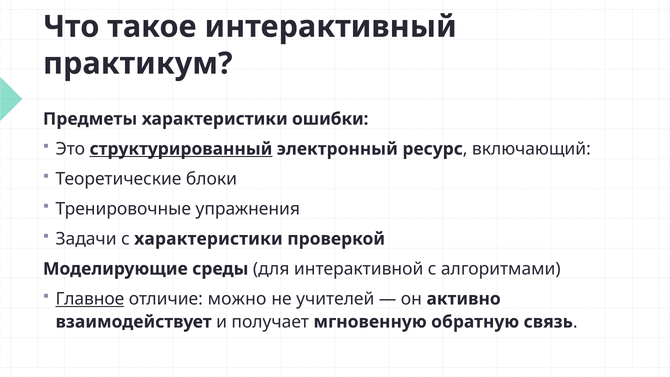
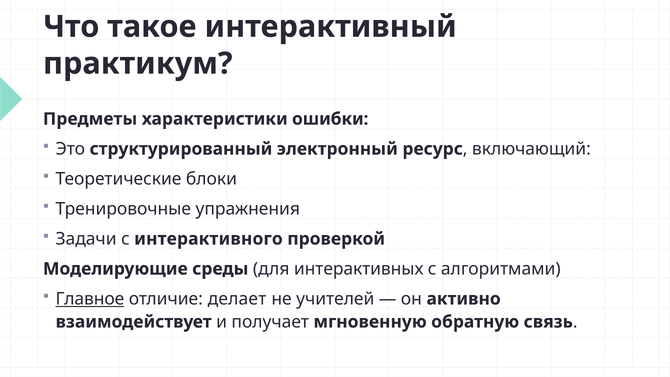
структурированный underline: present -> none
с характеристики: характеристики -> интерактивного
интерактивной: интерактивной -> интерактивных
можно: можно -> делает
